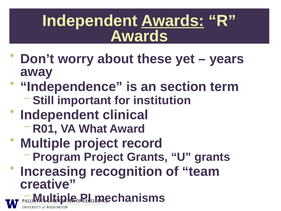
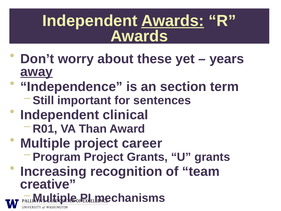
away underline: none -> present
institution: institution -> sentences
What: What -> Than
record: record -> career
